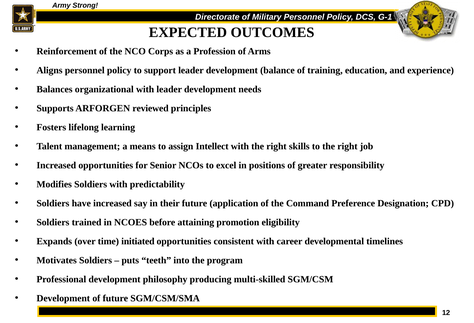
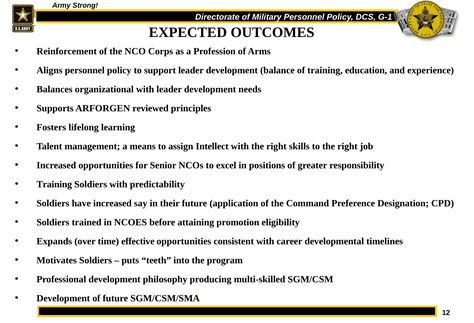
Modifies at (54, 184): Modifies -> Training
initiated: initiated -> effective
